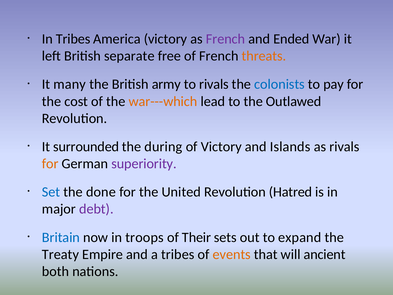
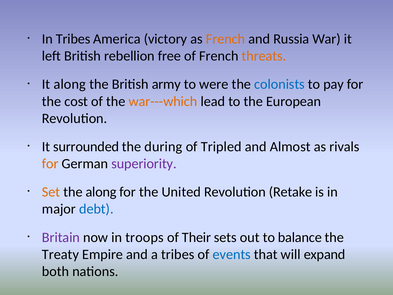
French at (226, 39) colour: purple -> orange
Ended: Ended -> Russia
separate: separate -> rebellion
It many: many -> along
to rivals: rivals -> were
Outlawed: Outlawed -> European
of Victory: Victory -> Tripled
Islands: Islands -> Almost
Set colour: blue -> orange
the done: done -> along
Hatred: Hatred -> Retake
debt colour: purple -> blue
Britain colour: blue -> purple
expand: expand -> balance
events colour: orange -> blue
ancient: ancient -> expand
